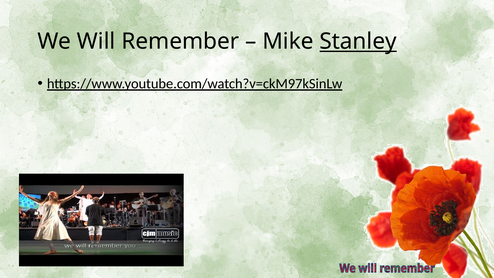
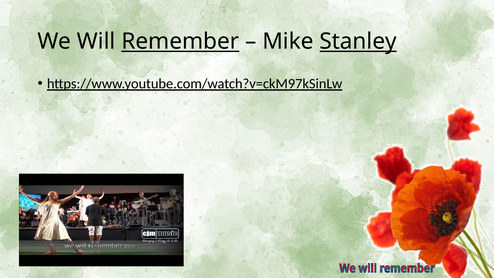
Remember underline: none -> present
